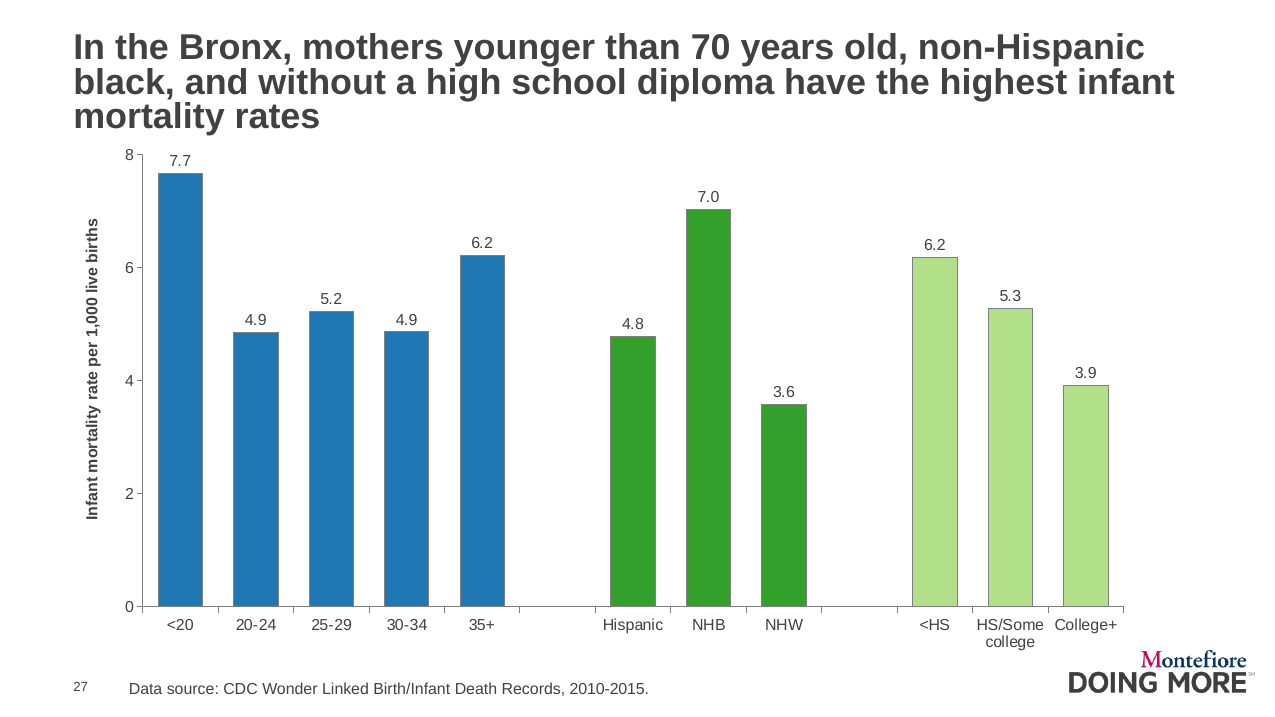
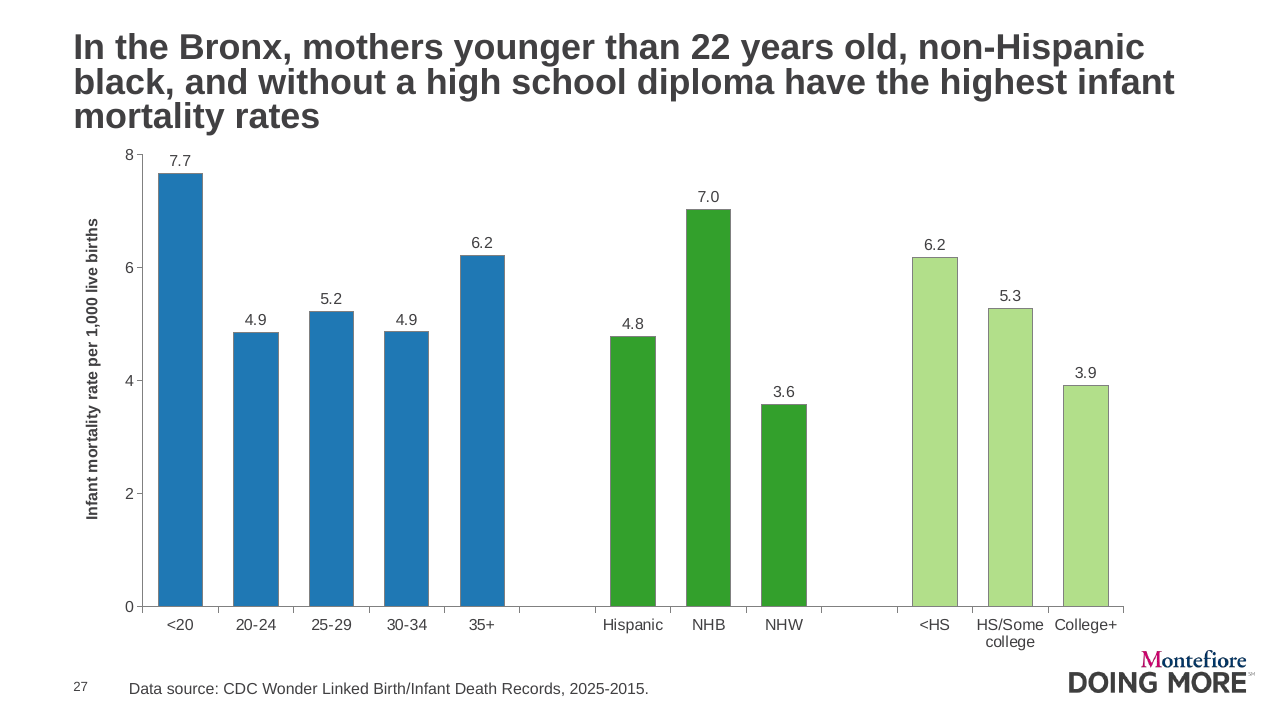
70: 70 -> 22
2010-2015: 2010-2015 -> 2025-2015
